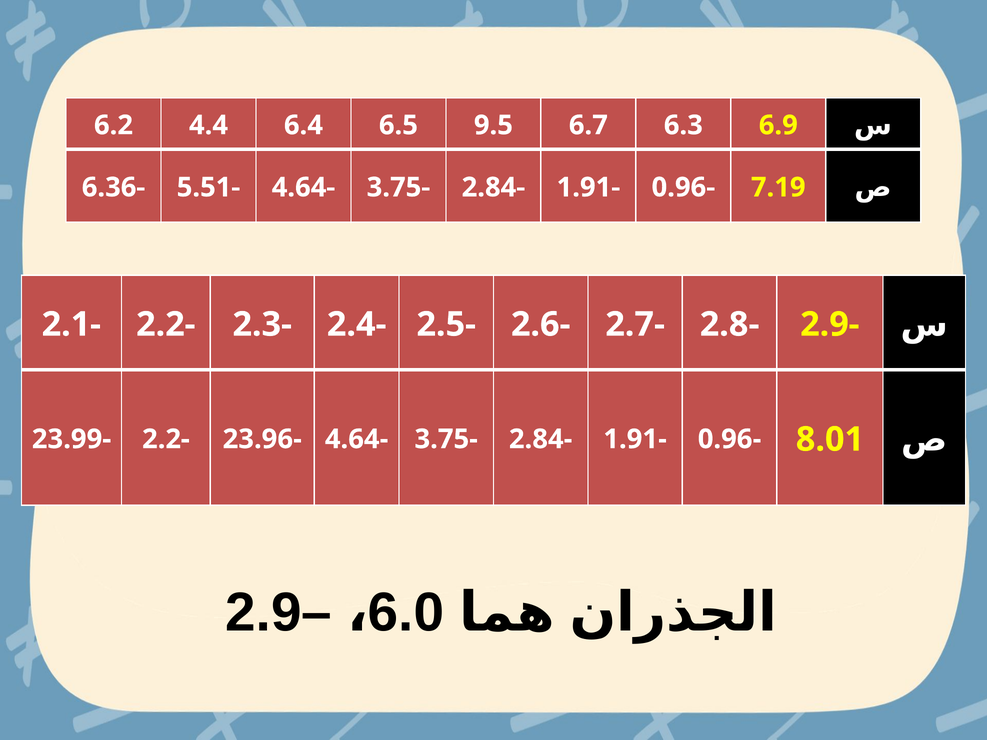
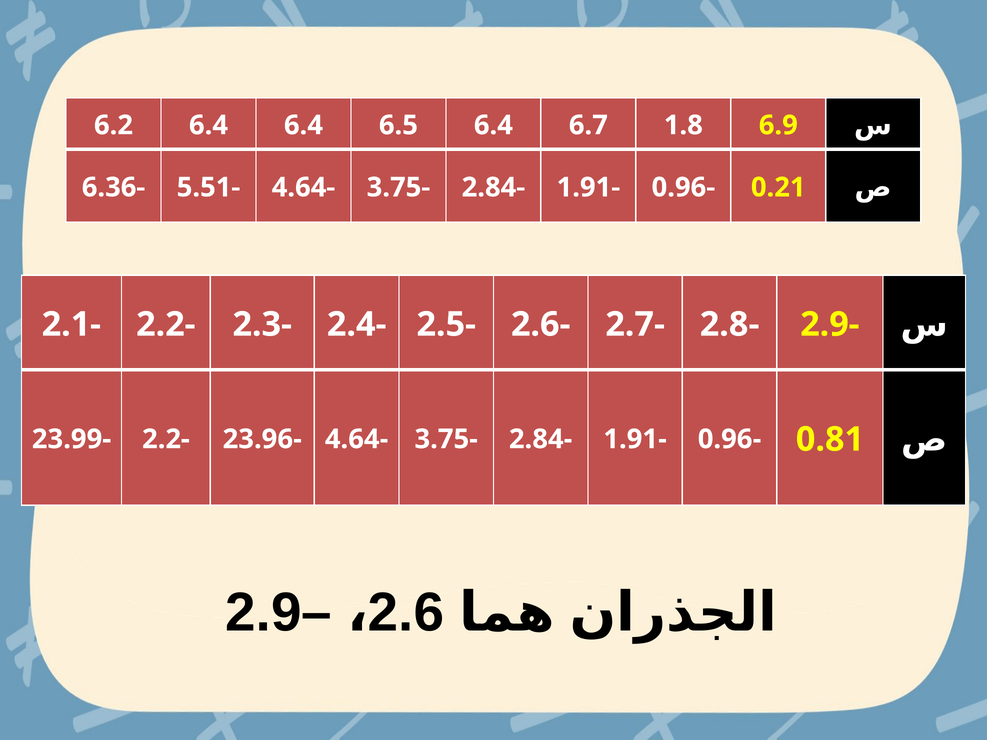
6.2 4.4: 4.4 -> 6.4
6.5 9.5: 9.5 -> 6.4
6.3: 6.3 -> 1.8
7.19: 7.19 -> 0.21
8.01: 8.01 -> 0.81
6.0 at (406, 613): 6.0 -> 2.6
